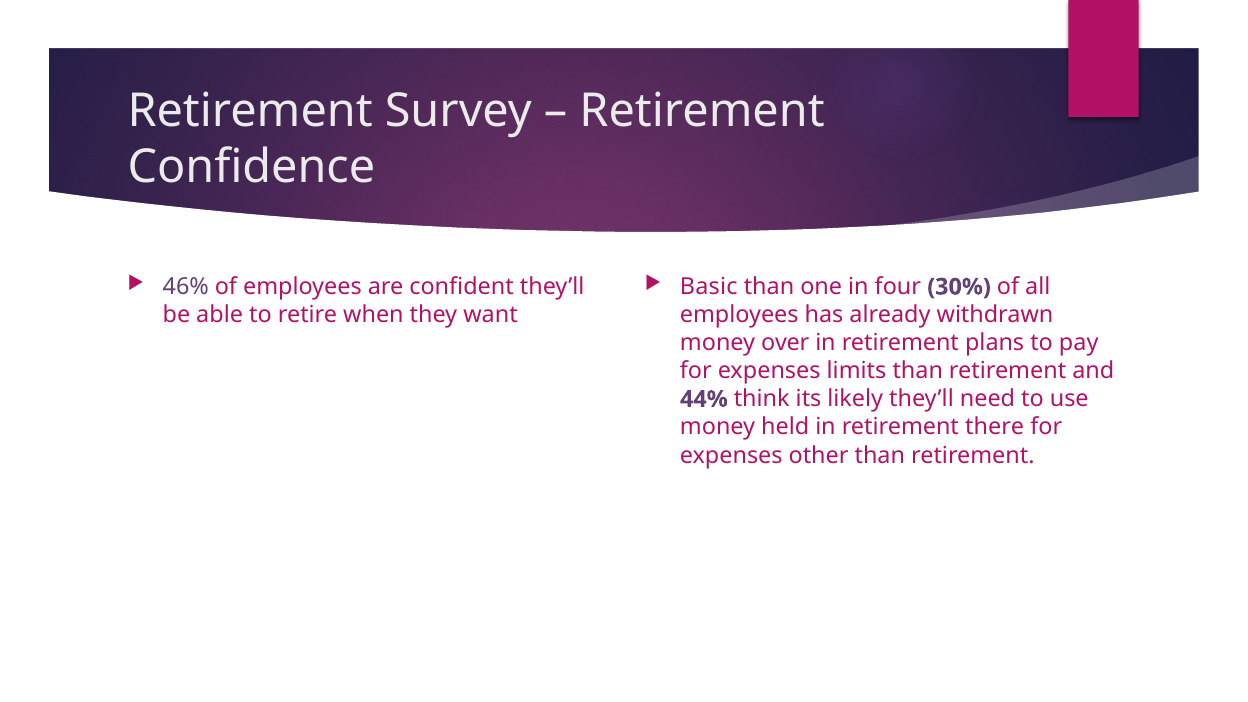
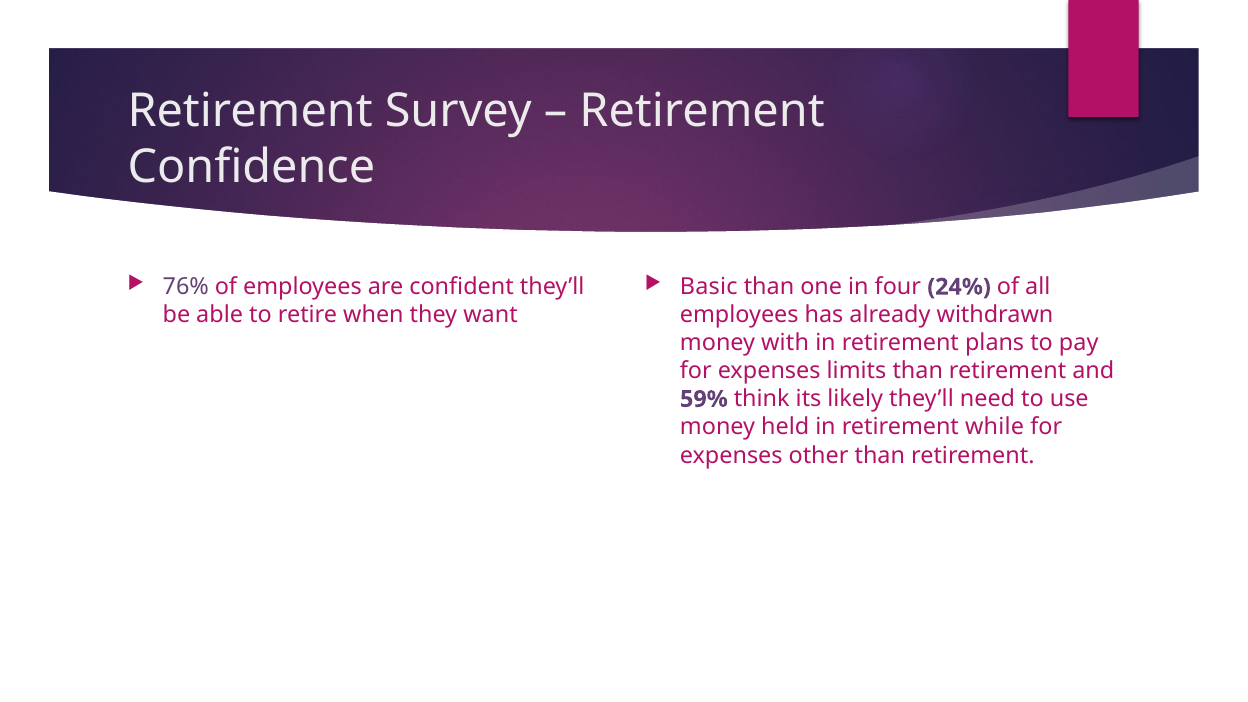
46%: 46% -> 76%
30%: 30% -> 24%
over: over -> with
44%: 44% -> 59%
there: there -> while
